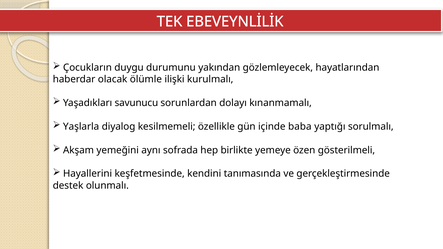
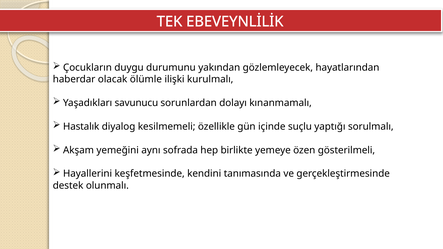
Yaşlarla: Yaşlarla -> Hastalık
baba: baba -> suçlu
